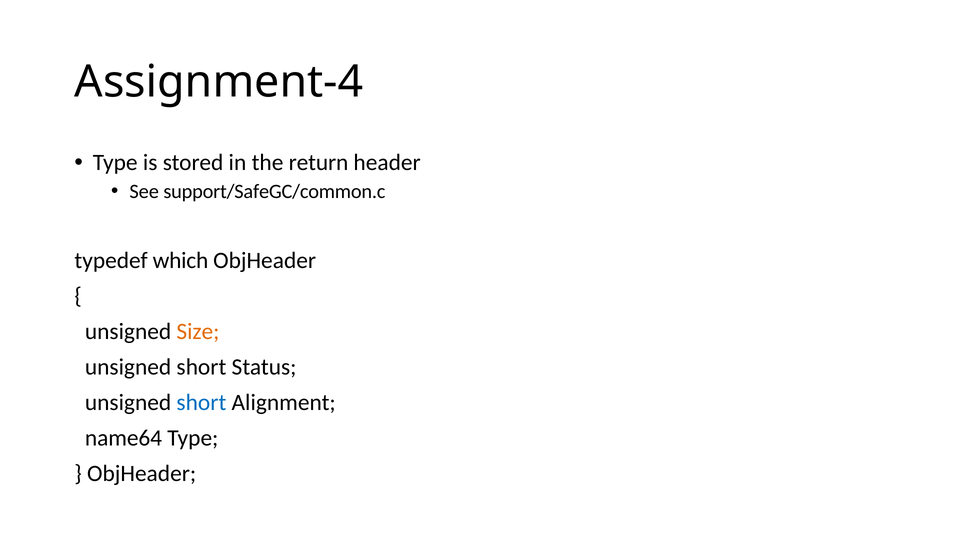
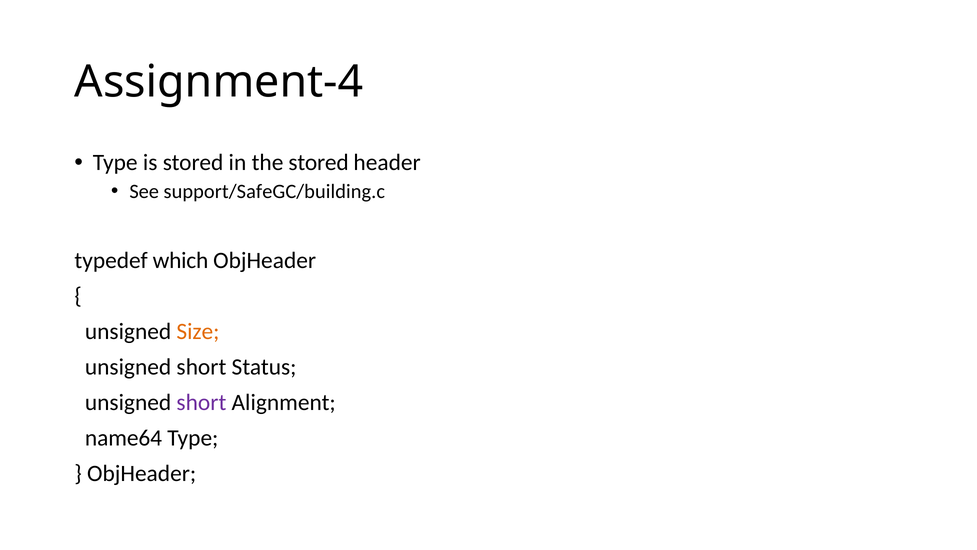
the return: return -> stored
support/SafeGC/common.c: support/SafeGC/common.c -> support/SafeGC/building.c
short at (201, 402) colour: blue -> purple
